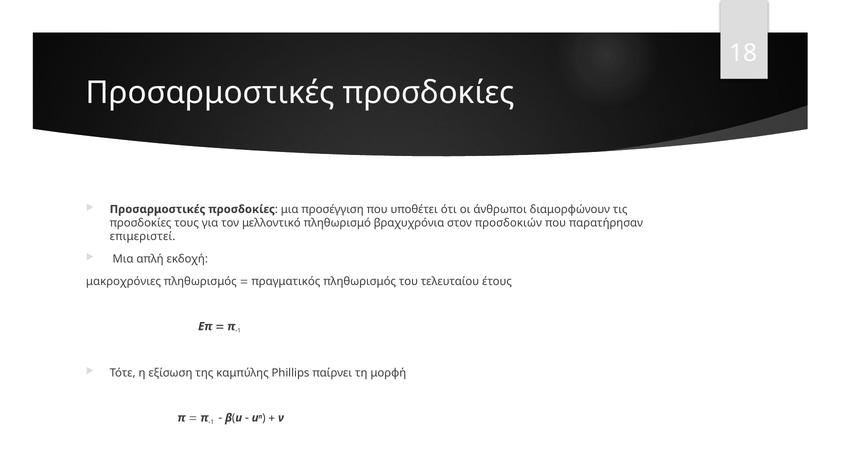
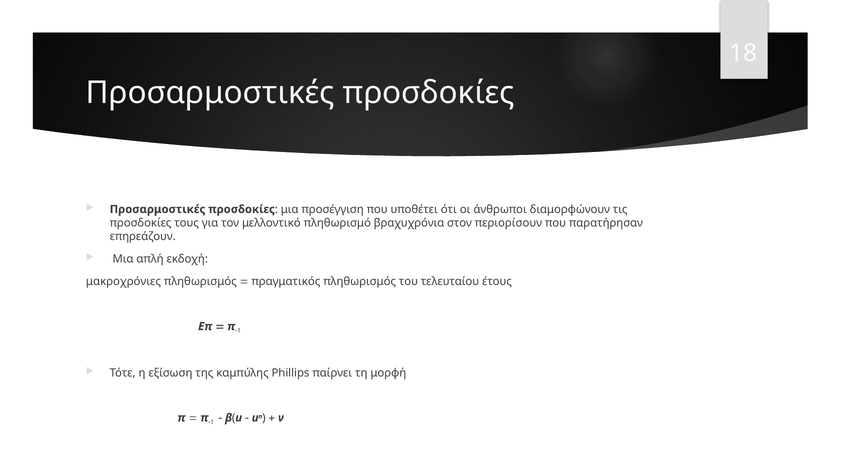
προσδοκιών: προσδοκιών -> περιορίσουν
επιμεριστεί: επιμεριστεί -> επηρεάζουν
